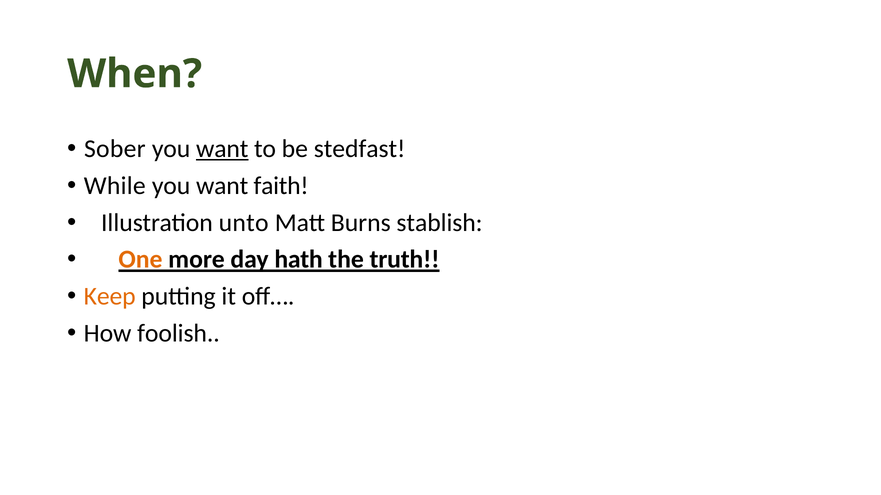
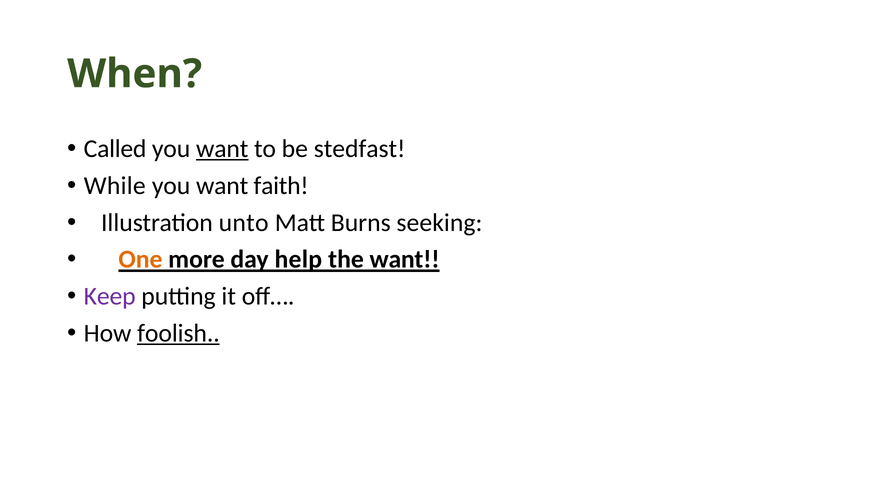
Sober: Sober -> Called
stablish: stablish -> seeking
hath: hath -> help
the truth: truth -> want
Keep colour: orange -> purple
foolish underline: none -> present
